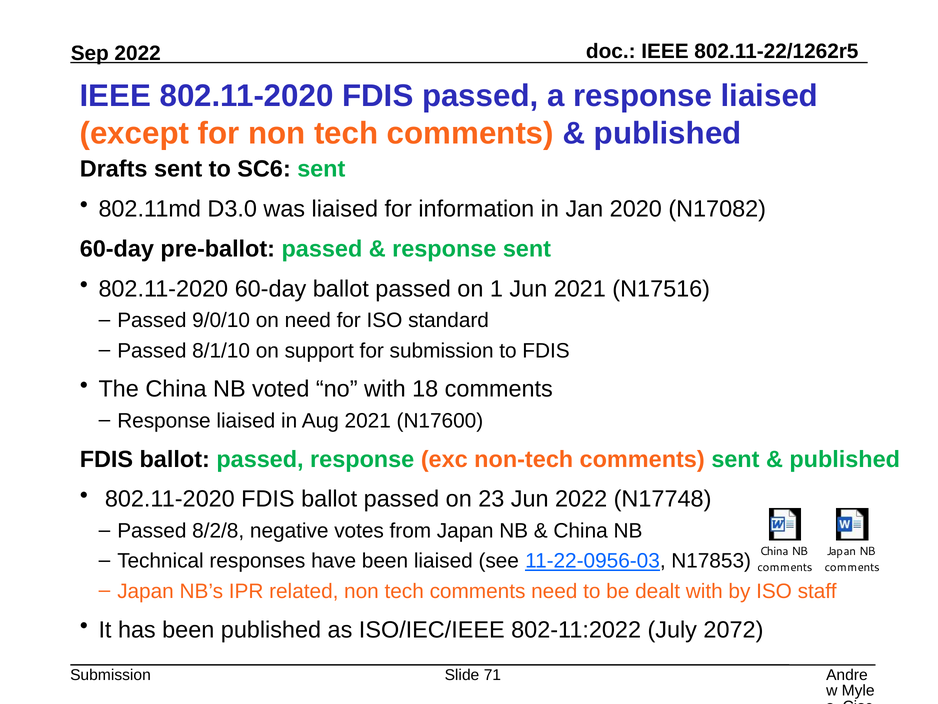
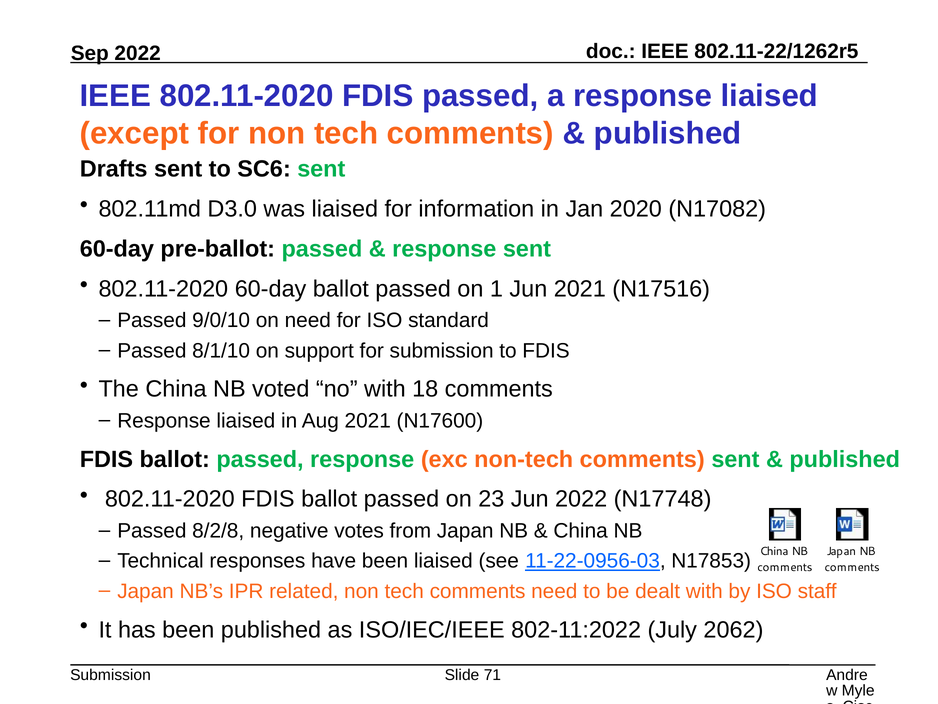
2072: 2072 -> 2062
